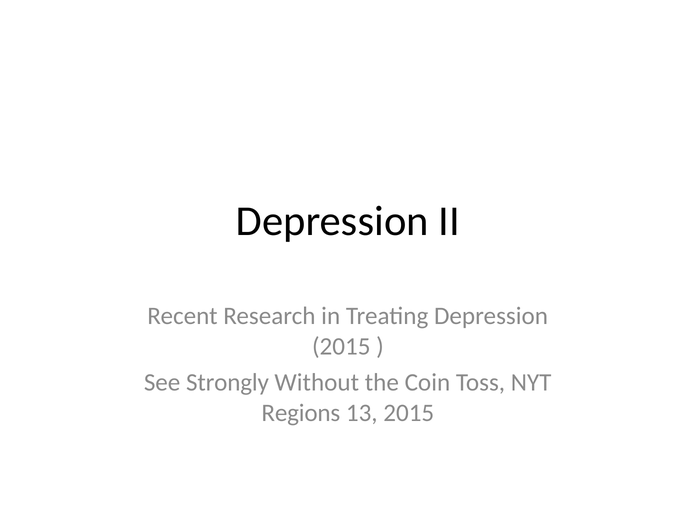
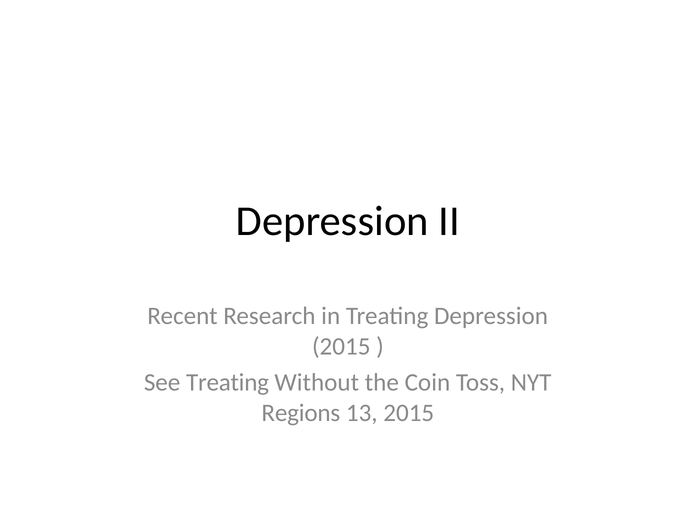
See Strongly: Strongly -> Treating
